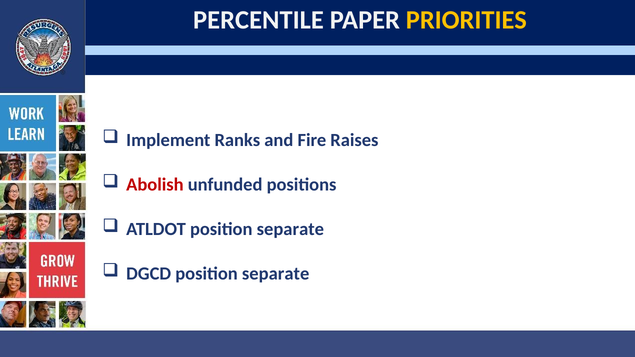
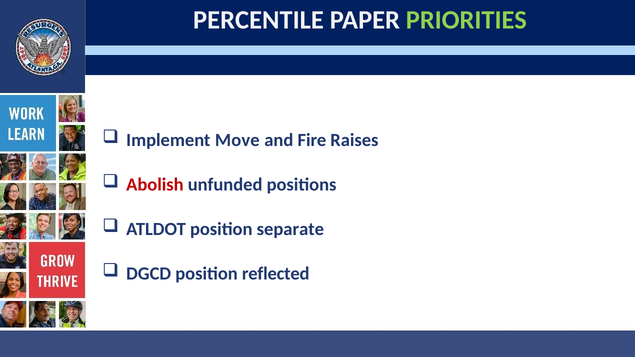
PRIORITIES colour: yellow -> light green
Ranks: Ranks -> Move
DGCD position separate: separate -> reflected
